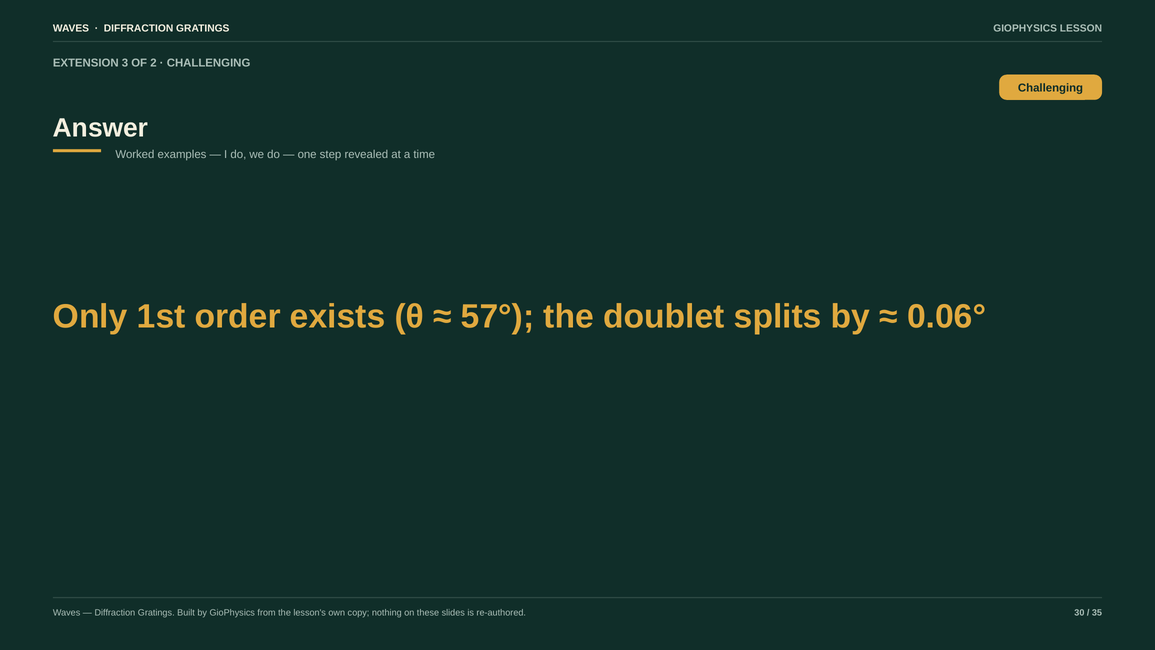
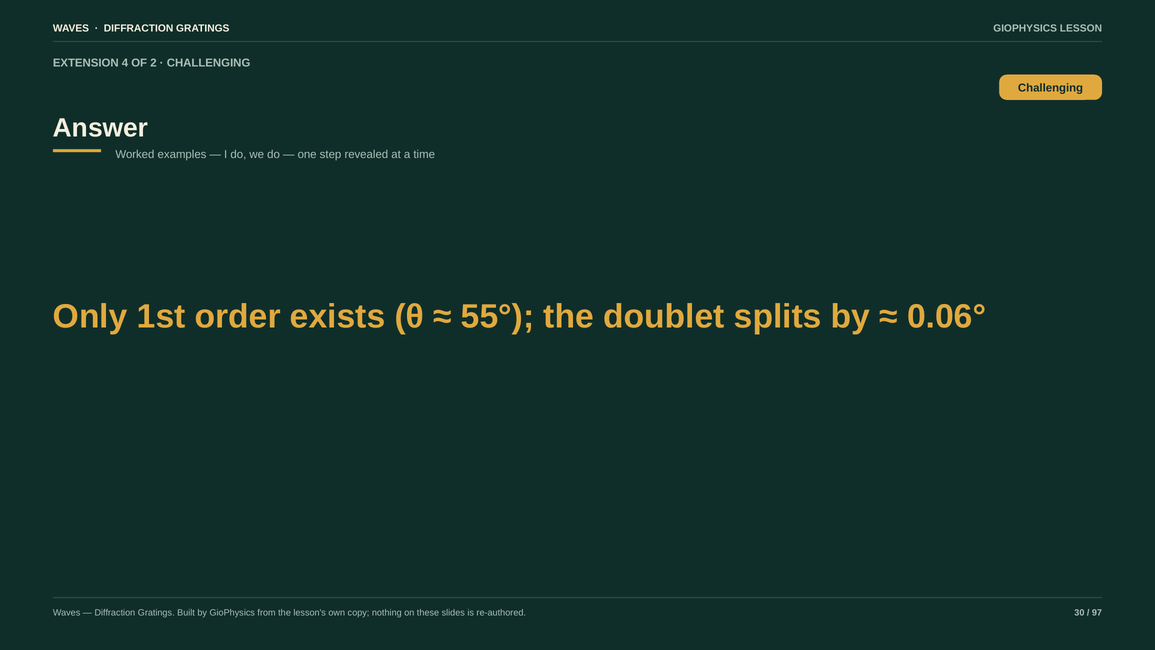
3: 3 -> 4
57°: 57° -> 55°
35: 35 -> 97
